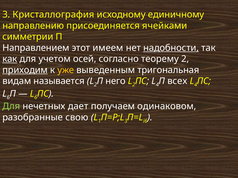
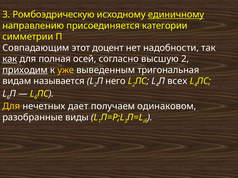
Кристаллография: Кристаллография -> Ромбоэдрическую
единичному underline: none -> present
ячейками: ячейками -> категории
Направлением: Направлением -> Совпадающим
имеем: имеем -> доцент
надобности underline: present -> none
учетом: учетом -> полная
теорему: теорему -> высшую
Для at (11, 107) colour: light green -> yellow
свою: свою -> виды
